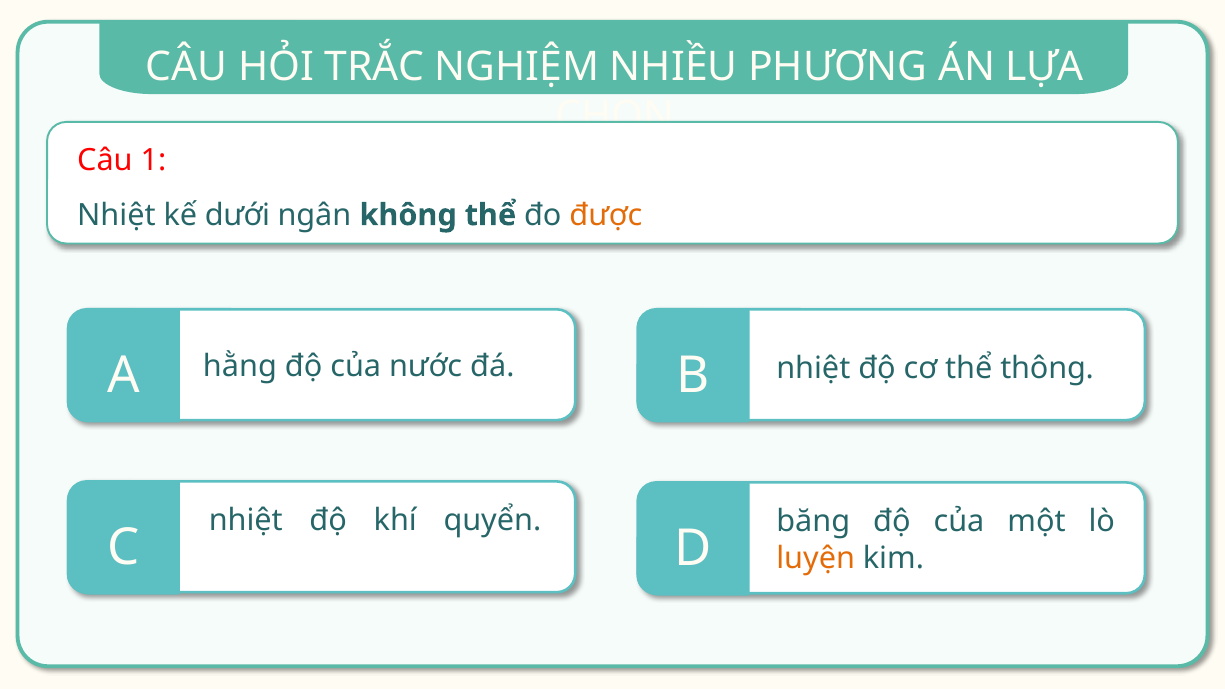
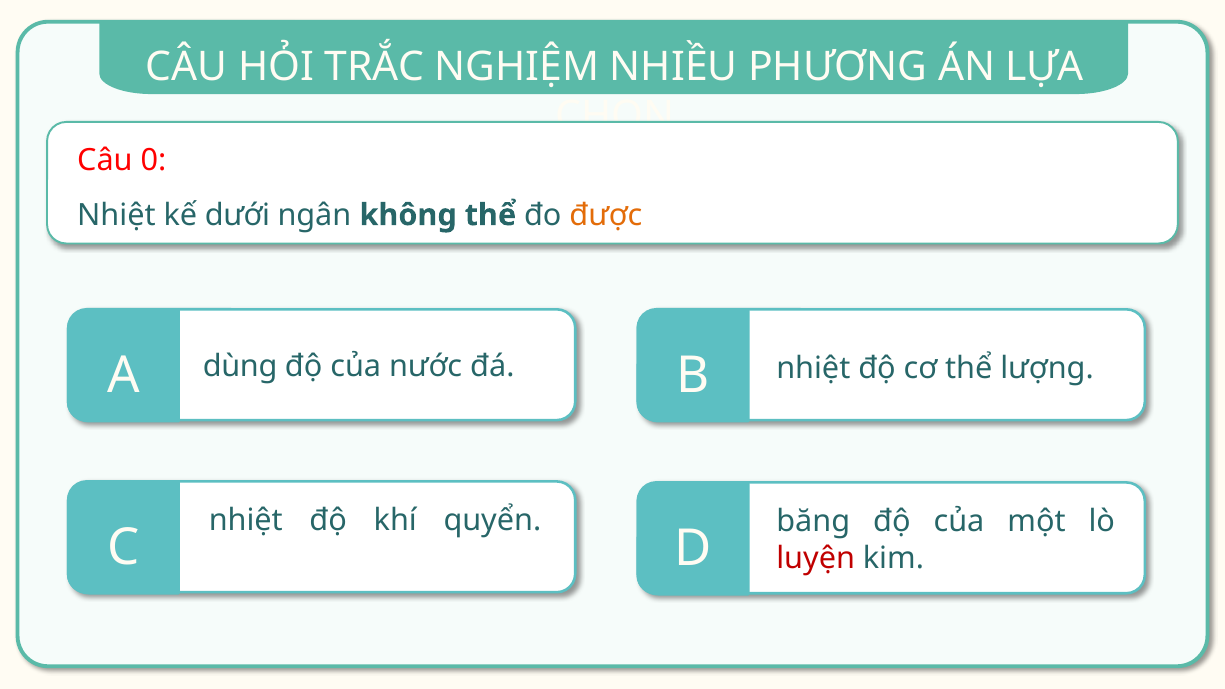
1: 1 -> 0
hằng: hằng -> dùng
thông: thông -> lượng
luyện colour: orange -> red
